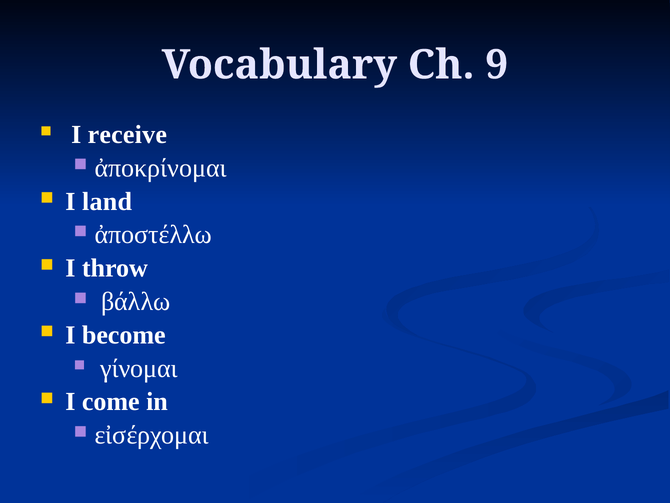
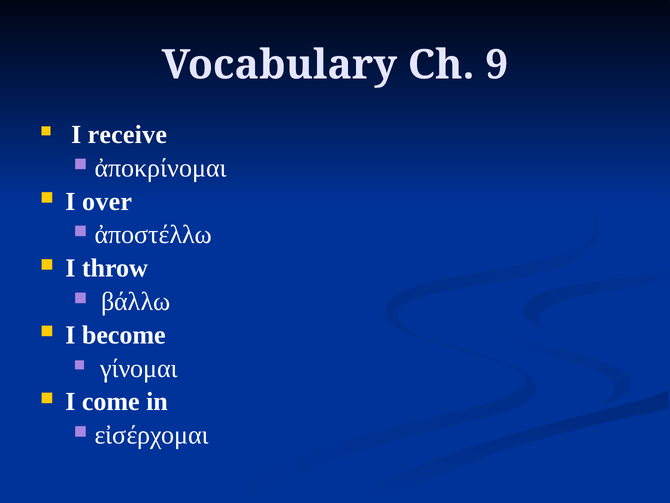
land: land -> over
